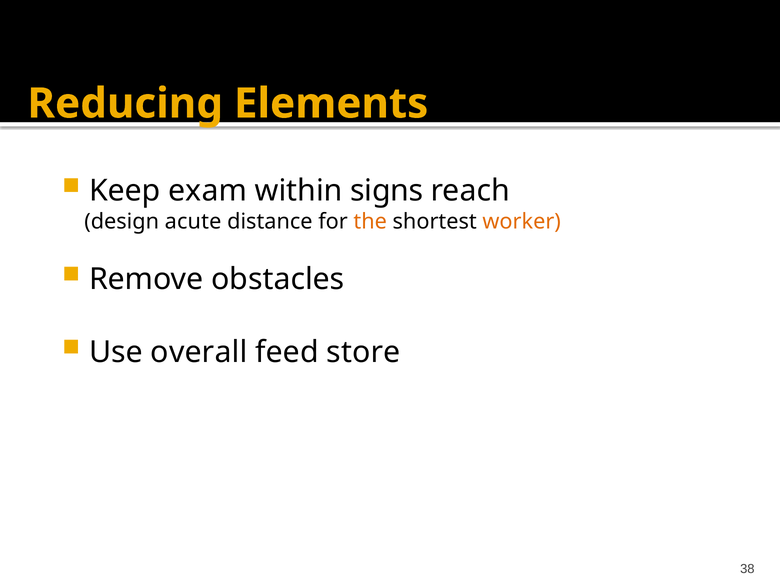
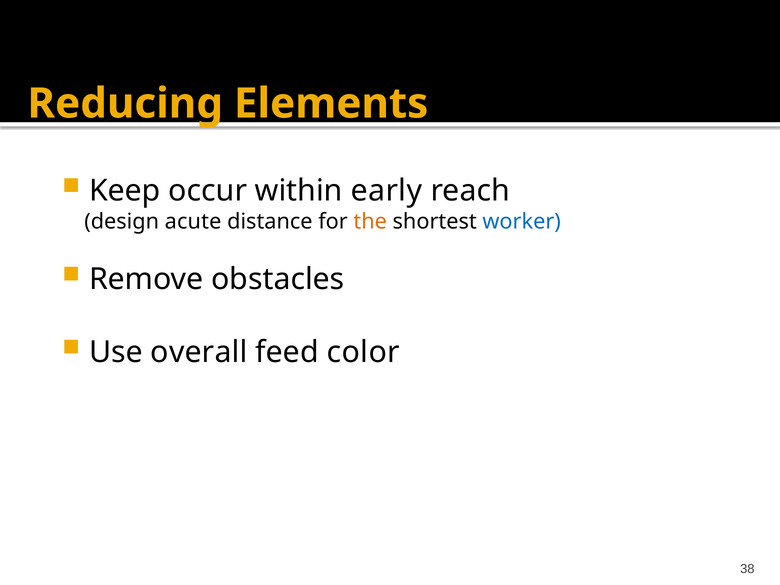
exam: exam -> occur
signs: signs -> early
worker colour: orange -> blue
store: store -> color
